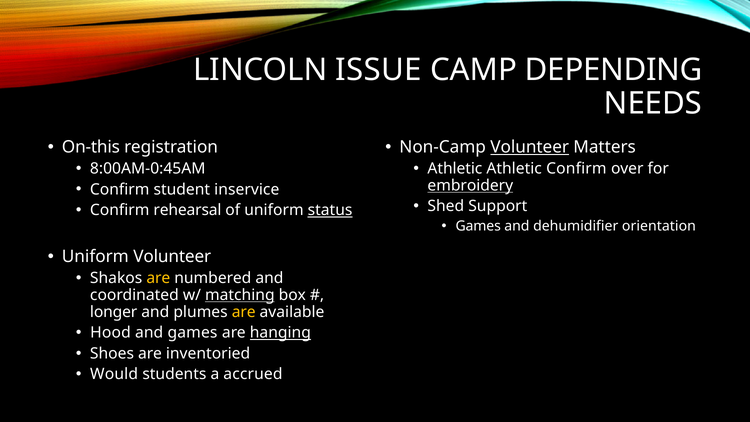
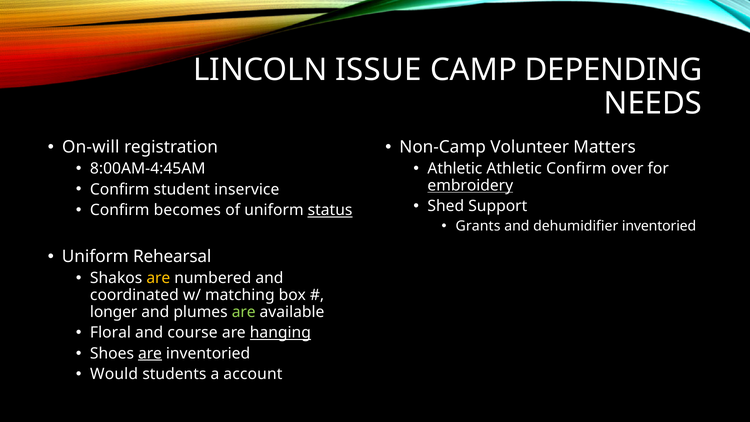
On-this: On-this -> On-will
Volunteer at (530, 147) underline: present -> none
8:00AM-0:45AM: 8:00AM-0:45AM -> 8:00AM-4:45AM
rehearsal: rehearsal -> becomes
Games at (478, 226): Games -> Grants
dehumidifier orientation: orientation -> inventoried
Uniform Volunteer: Volunteer -> Rehearsal
matching underline: present -> none
are at (244, 312) colour: yellow -> light green
Hood: Hood -> Floral
and games: games -> course
are at (150, 353) underline: none -> present
accrued: accrued -> account
